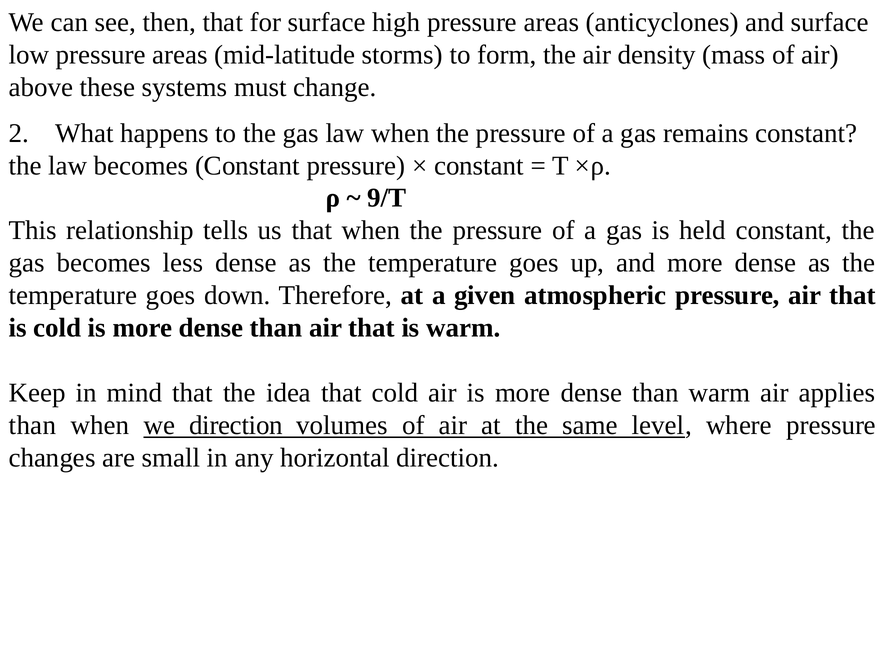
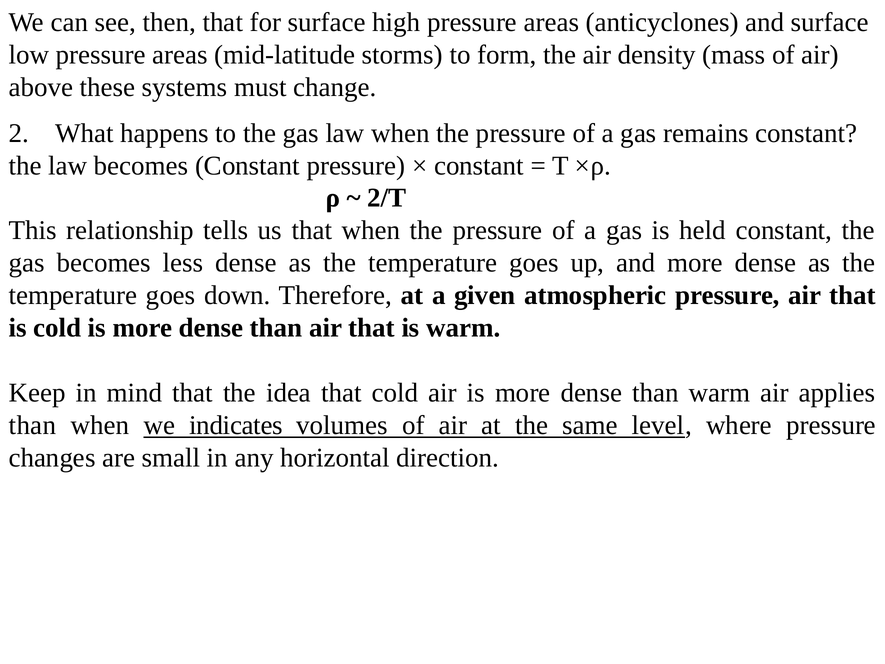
9/T: 9/T -> 2/T
we direction: direction -> indicates
